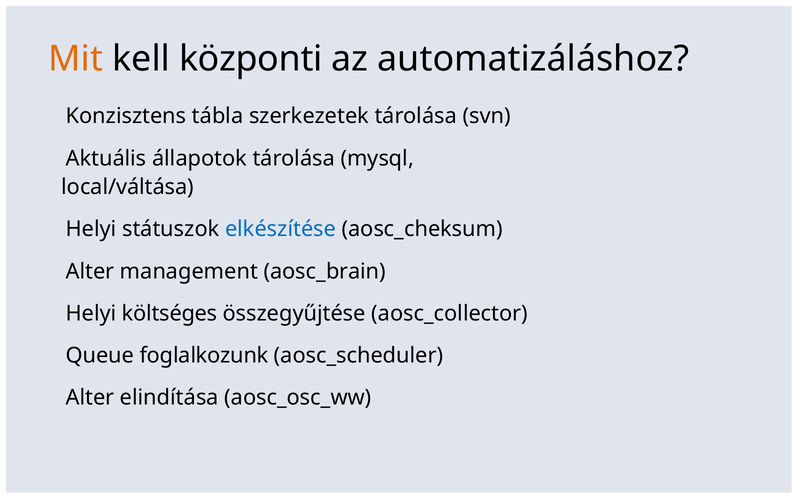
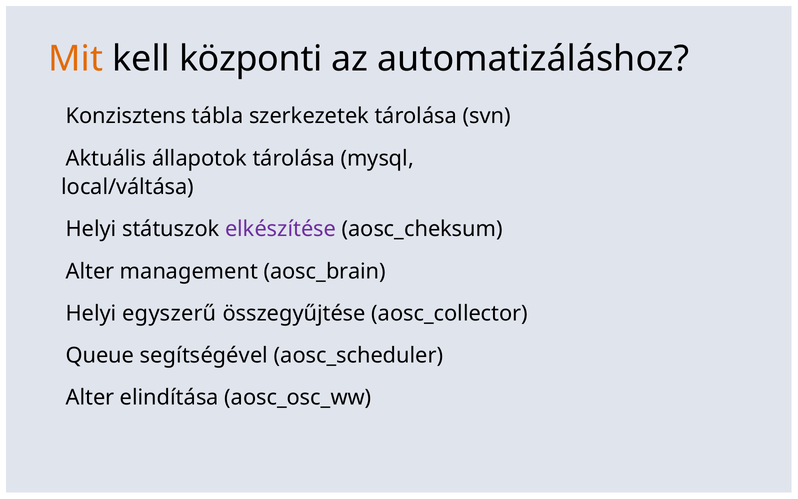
elkészítése colour: blue -> purple
költséges: költséges -> egyszerű
foglalkozunk: foglalkozunk -> segítségével
